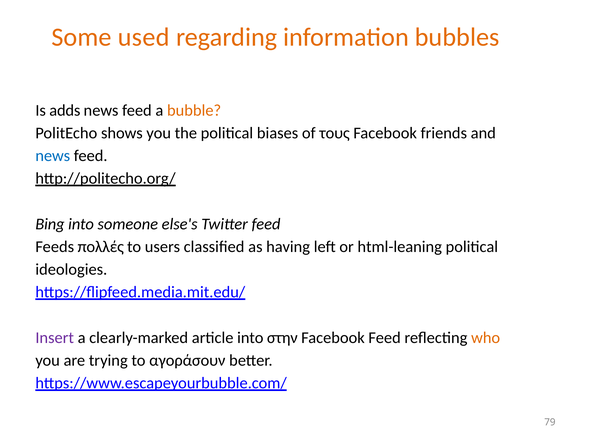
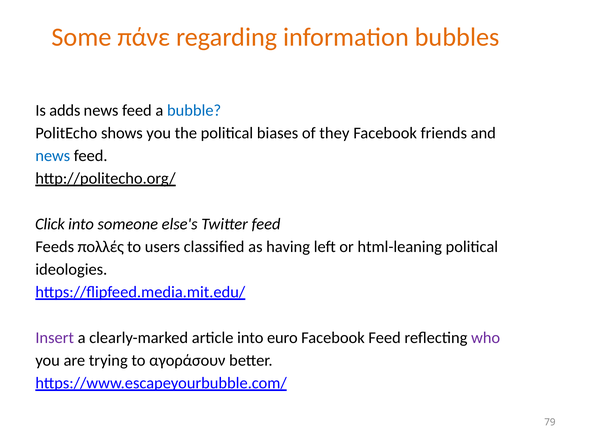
used: used -> πάνε
bubble colour: orange -> blue
τους: τους -> they
Bing: Bing -> Click
στην: στην -> euro
who colour: orange -> purple
